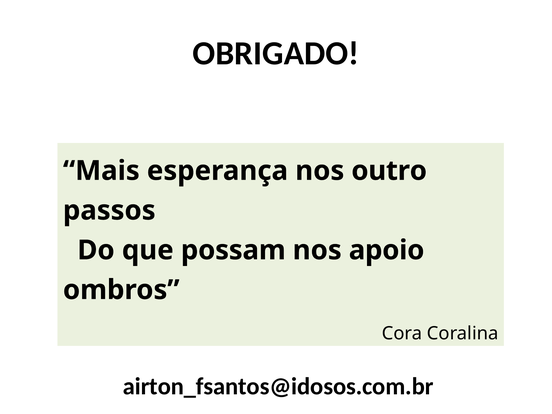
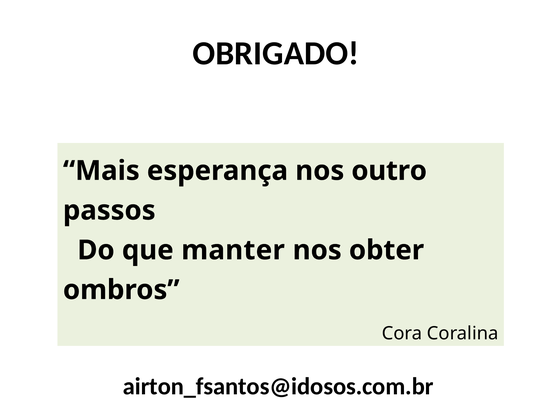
possam: possam -> manter
apoio: apoio -> obter
